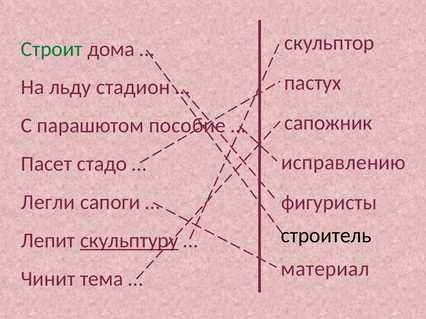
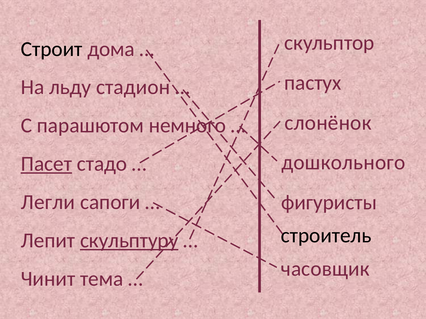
Строит colour: green -> black
сапожник: сапожник -> слонёнок
пособие: пособие -> немного
исправлению: исправлению -> дошкольного
Пасет underline: none -> present
материал: материал -> часовщик
